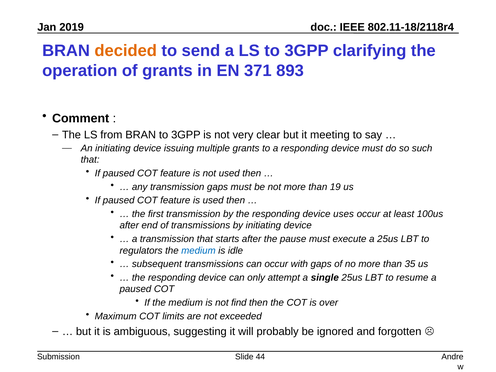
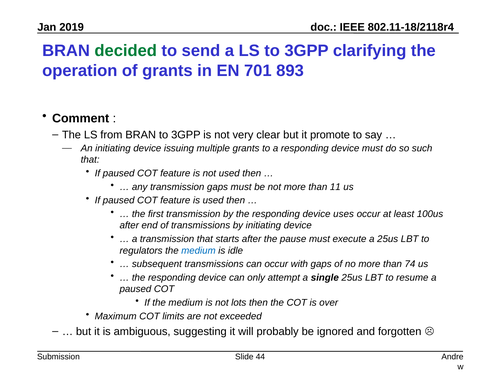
decided colour: orange -> green
371: 371 -> 701
meeting: meeting -> promote
19: 19 -> 11
35: 35 -> 74
find: find -> lots
